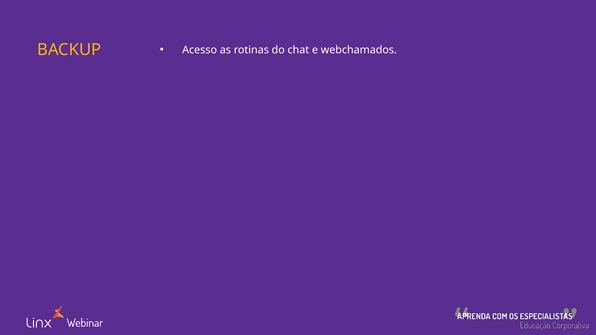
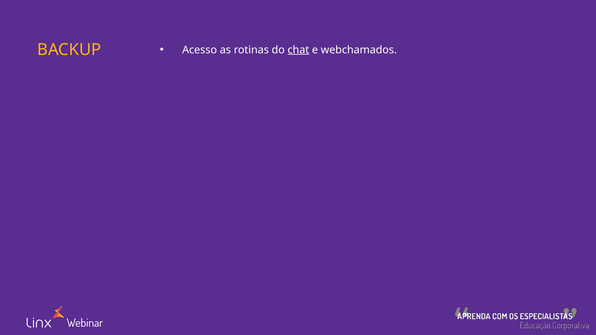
chat underline: none -> present
